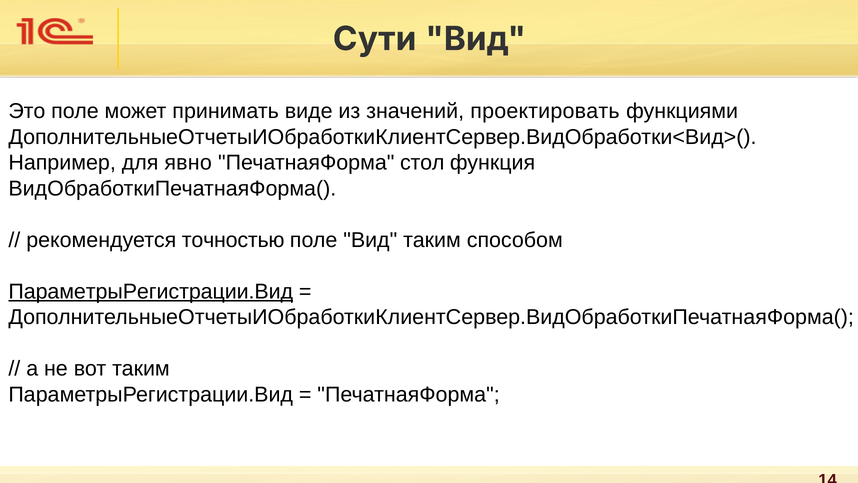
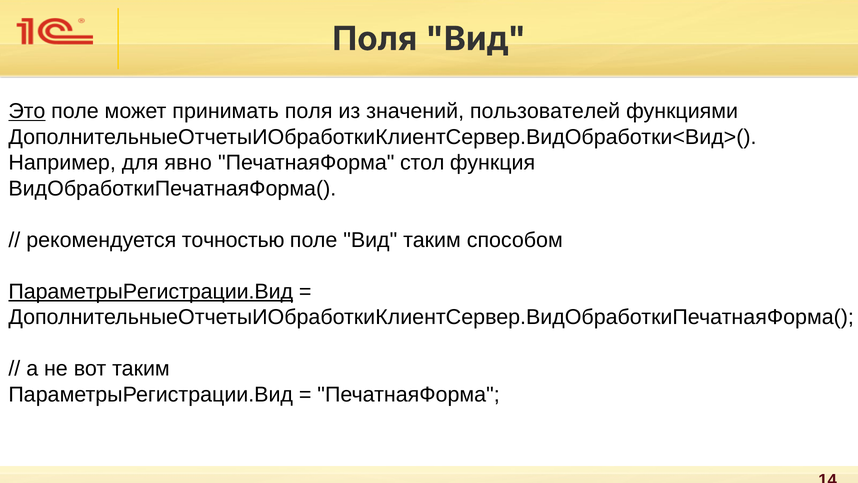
Сути at (375, 39): Сути -> Поля
Это underline: none -> present
принимать виде: виде -> поля
проектировать: проектировать -> пользователей
